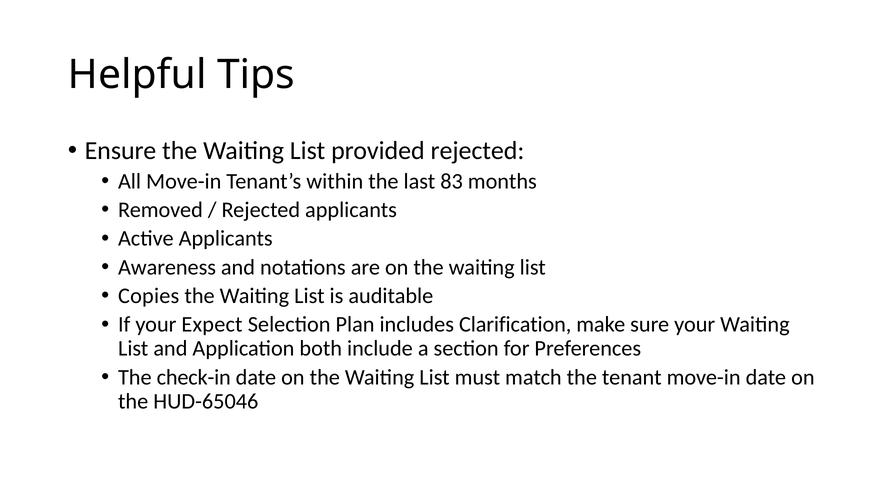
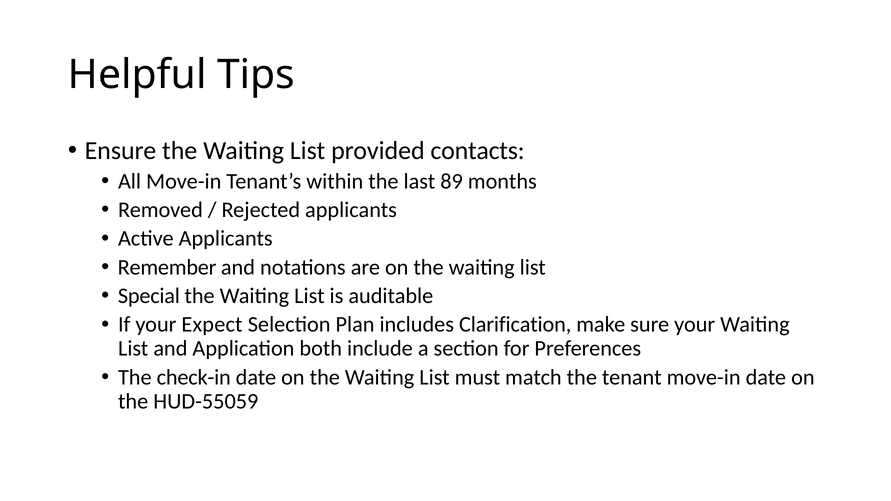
provided rejected: rejected -> contacts
83: 83 -> 89
Awareness: Awareness -> Remember
Copies: Copies -> Special
HUD-65046: HUD-65046 -> HUD-55059
